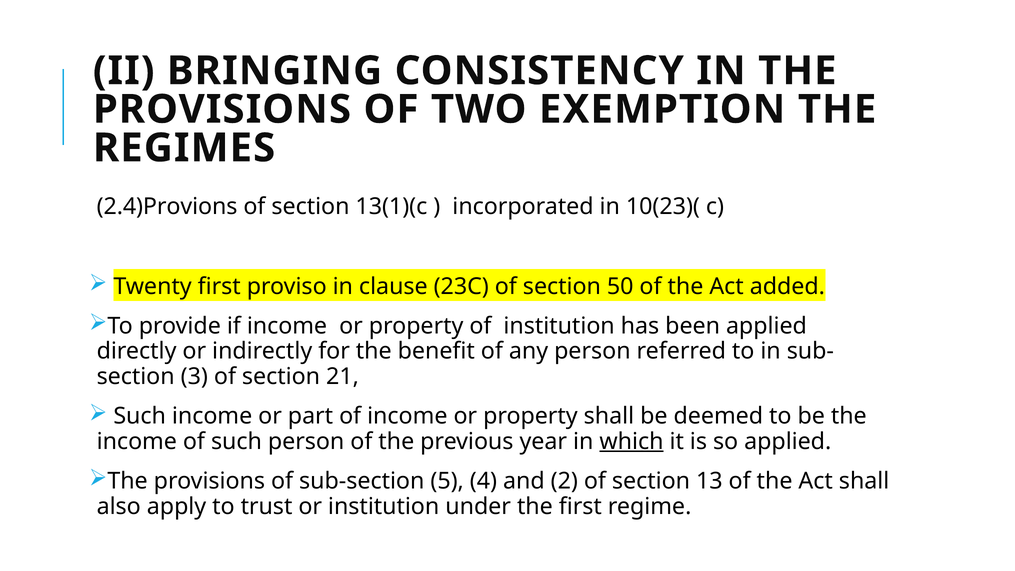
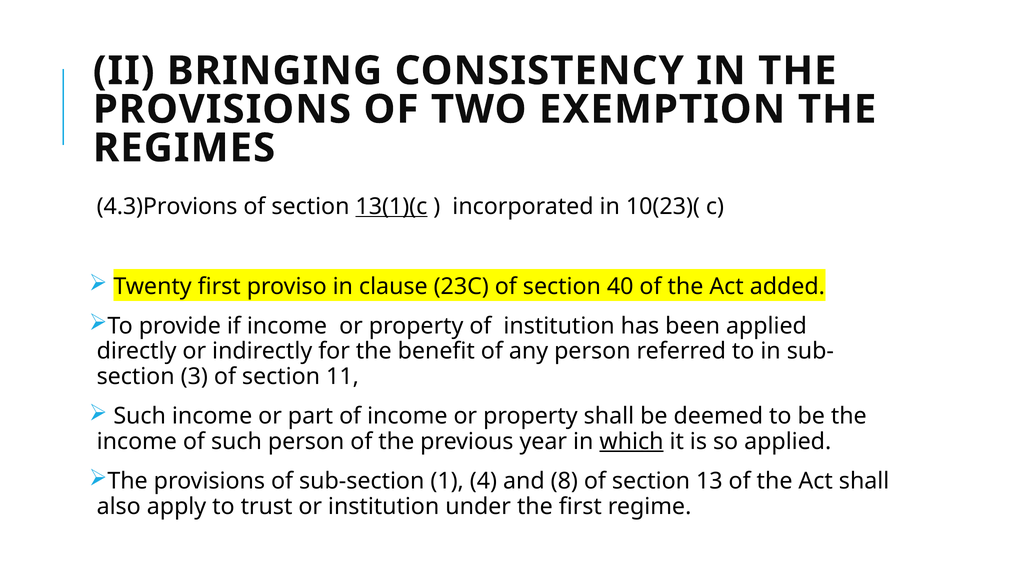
2.4)Provions: 2.4)Provions -> 4.3)Provions
13(1)(c underline: none -> present
50: 50 -> 40
21: 21 -> 11
5: 5 -> 1
2: 2 -> 8
